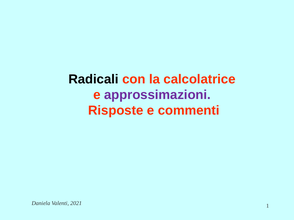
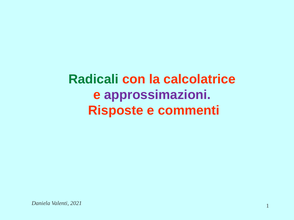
Radicali colour: black -> green
